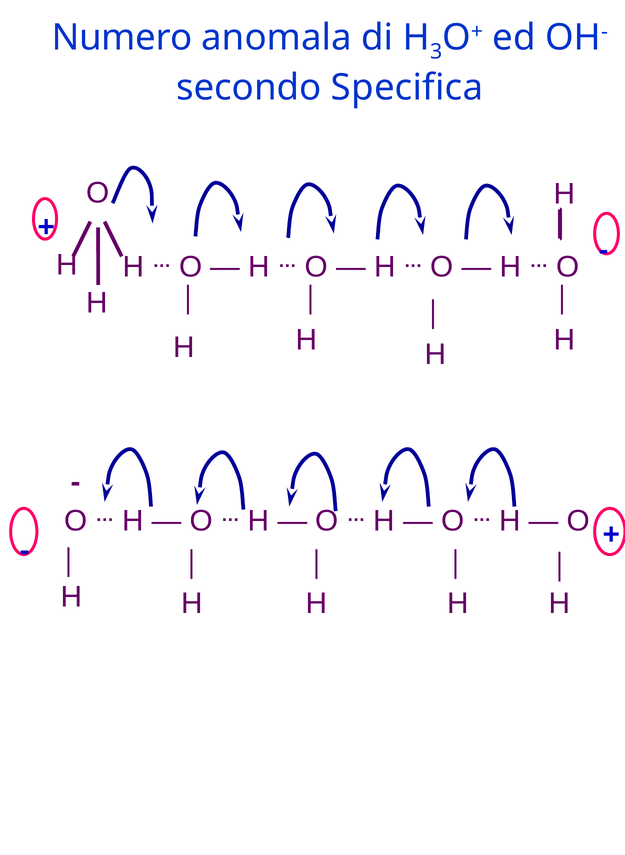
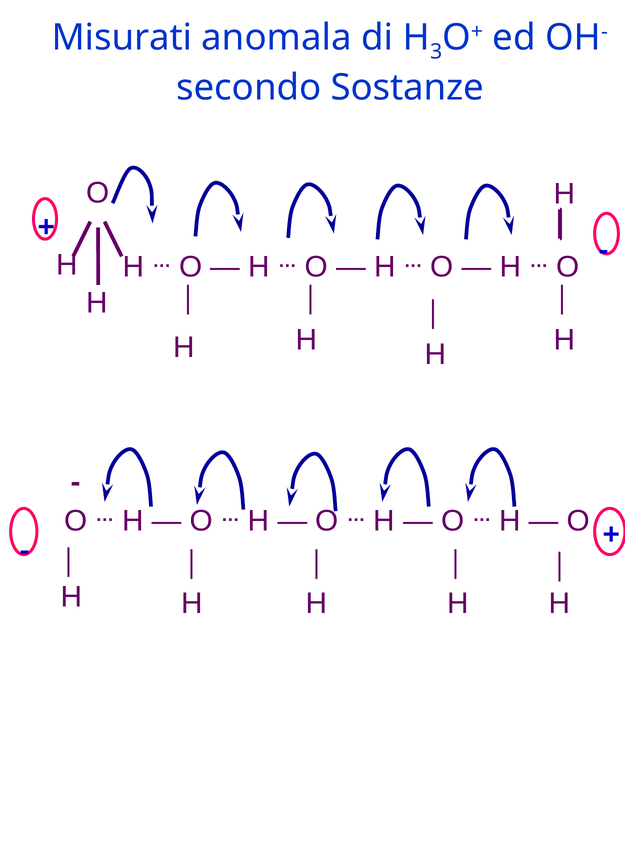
Numero: Numero -> Misurati
Specifica: Specifica -> Sostanze
